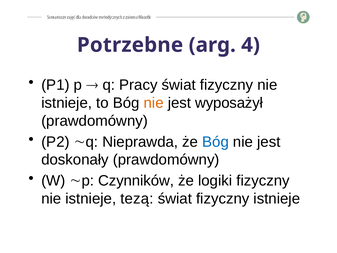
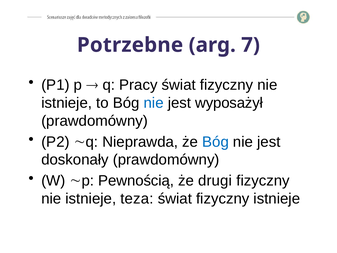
4: 4 -> 7
nie at (154, 103) colour: orange -> blue
Czynników: Czynników -> Pewnością
logiki: logiki -> drugi
tezą: tezą -> teza
